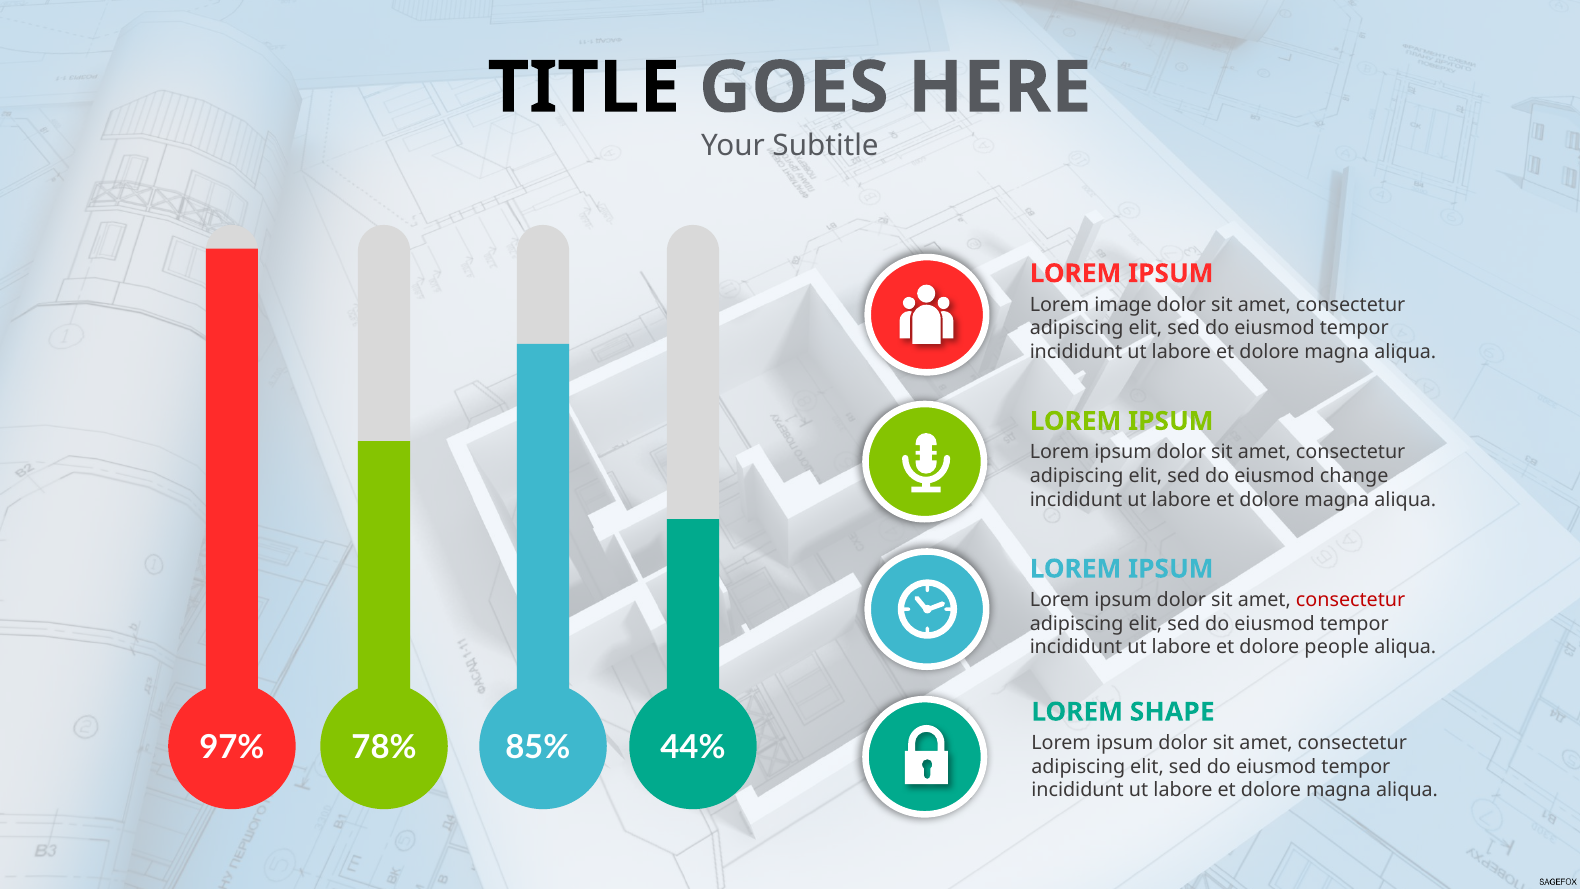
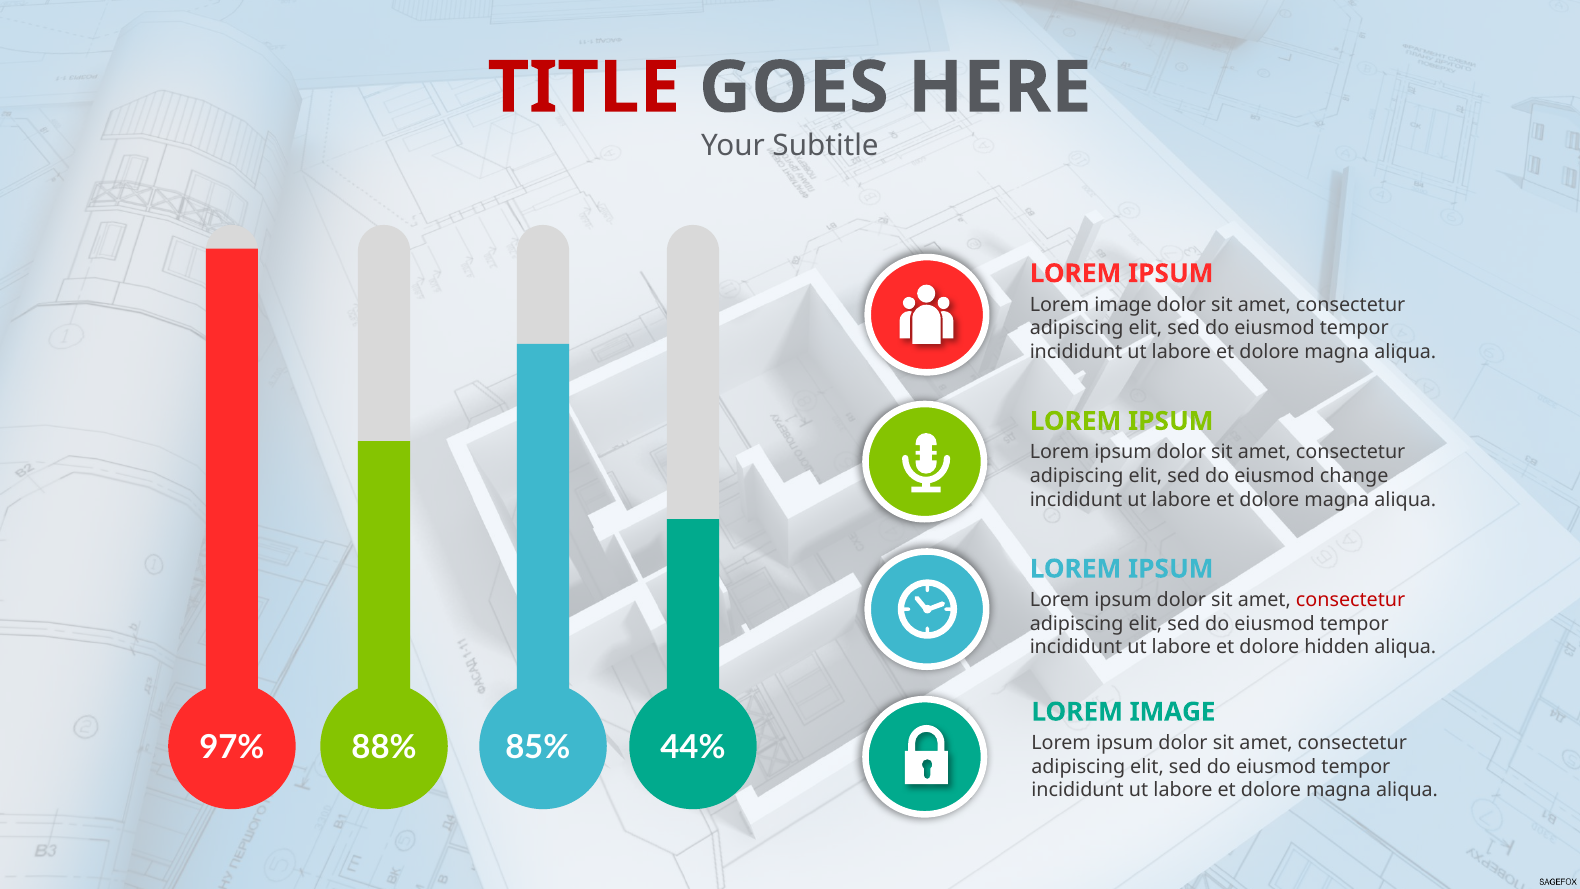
TITLE colour: black -> red
people: people -> hidden
SHAPE at (1172, 712): SHAPE -> IMAGE
78%: 78% -> 88%
